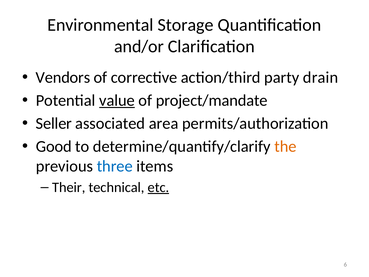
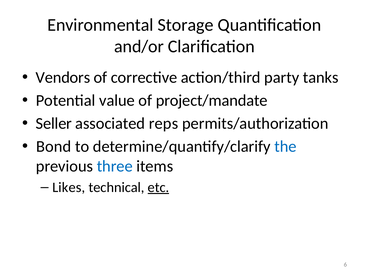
drain: drain -> tanks
value underline: present -> none
area: area -> reps
Good: Good -> Bond
the colour: orange -> blue
Their: Their -> Likes
